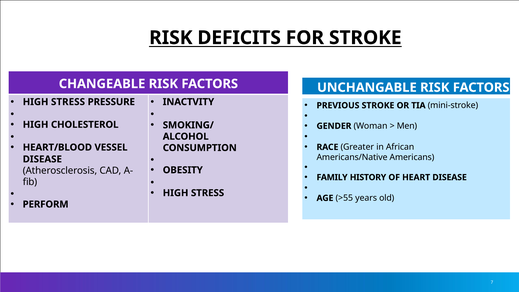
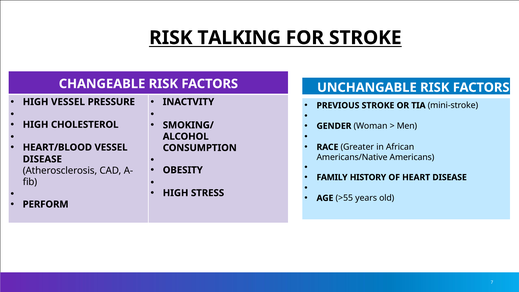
DEFICITS: DEFICITS -> TALKING
STRESS at (68, 102): STRESS -> VESSEL
